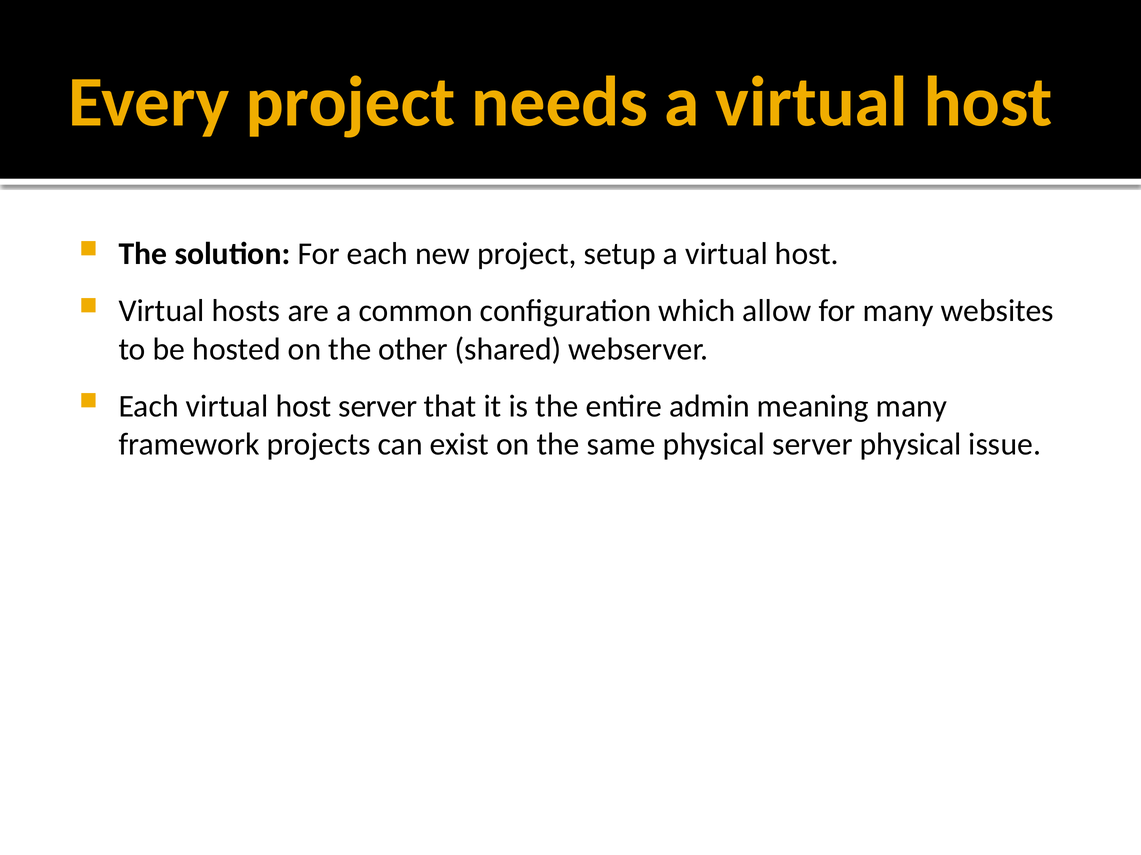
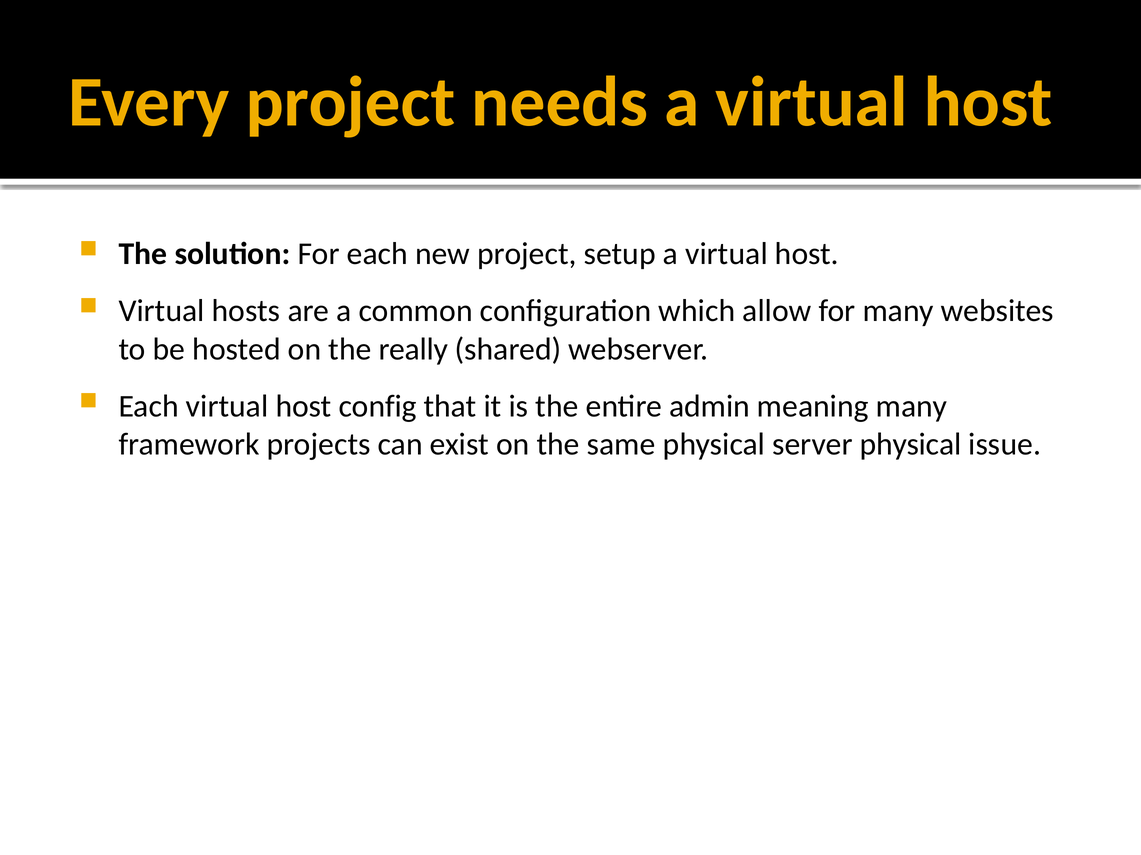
other: other -> really
host server: server -> config
